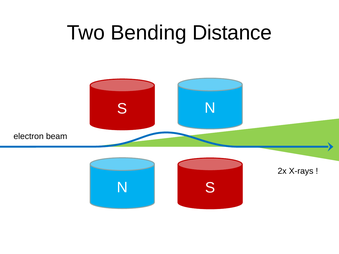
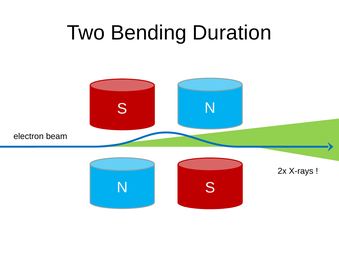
Distance: Distance -> Duration
